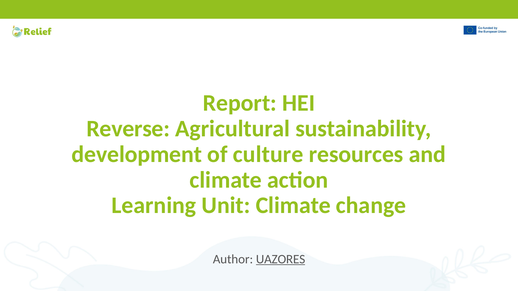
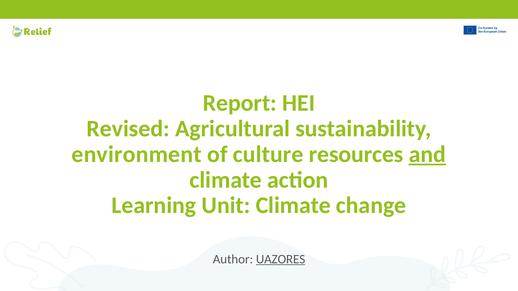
Reverse: Reverse -> Revised
development: development -> environment
and underline: none -> present
